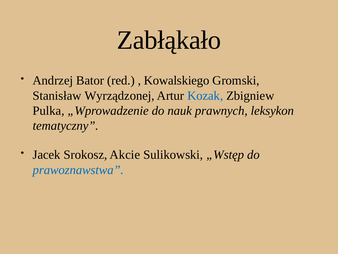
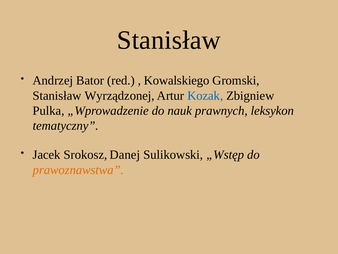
Zabłąkało at (169, 40): Zabłąkało -> Stanisław
Akcie: Akcie -> Danej
prawoznawstwa colour: blue -> orange
